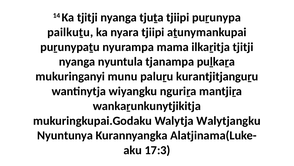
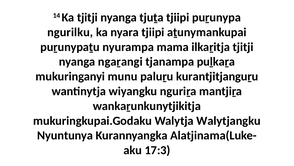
pailkuṯu: pailkuṯu -> ngurilku
nyuntula: nyuntula -> ngaṟangi
